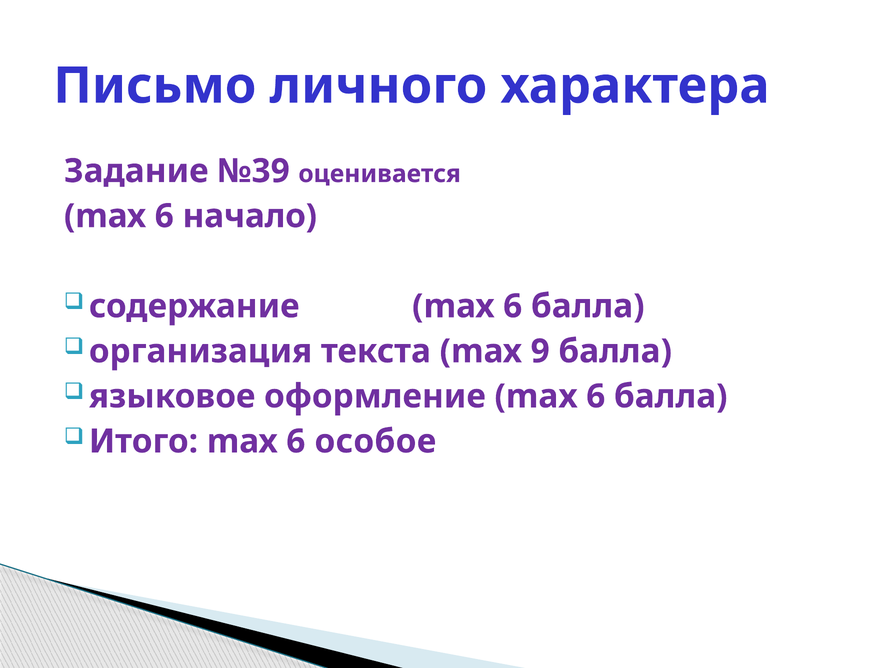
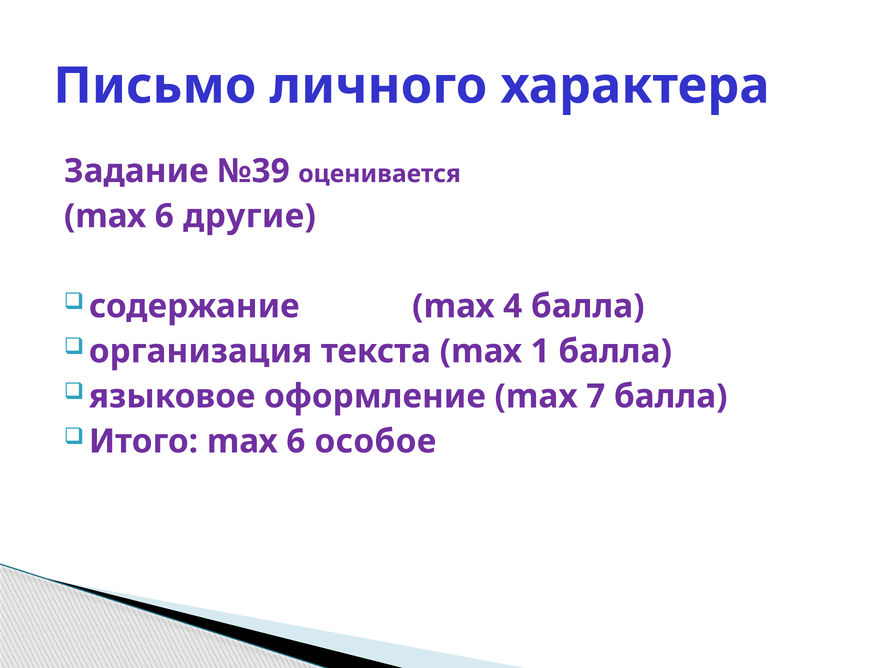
начало: начало -> другие
содержание mах 6: 6 -> 4
9: 9 -> 1
max 6: 6 -> 7
